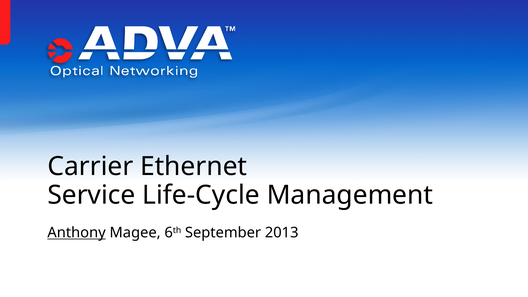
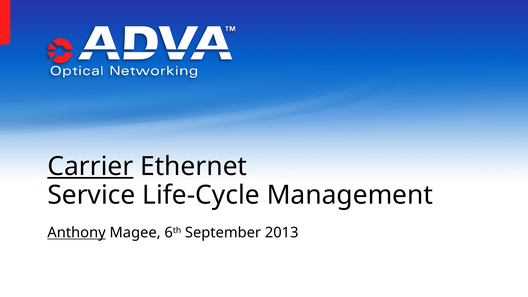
Carrier underline: none -> present
